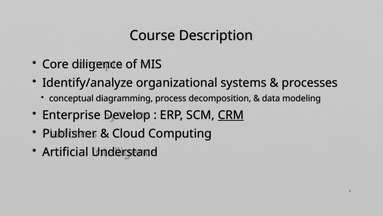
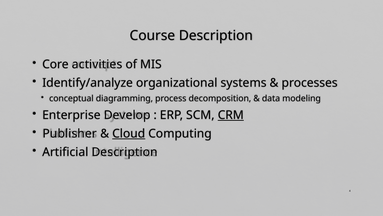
diligence: diligence -> activities
Cloud underline: none -> present
Artificial Understand: Understand -> Description
